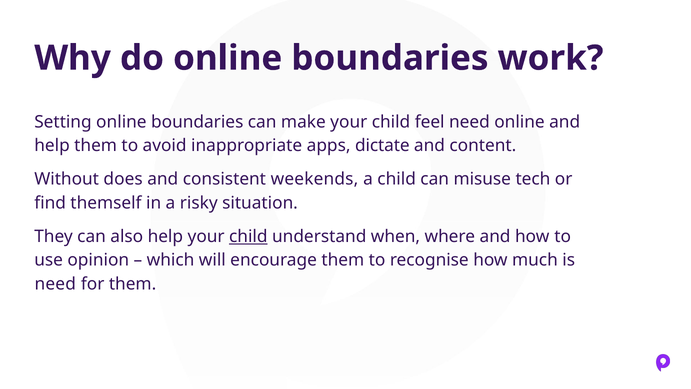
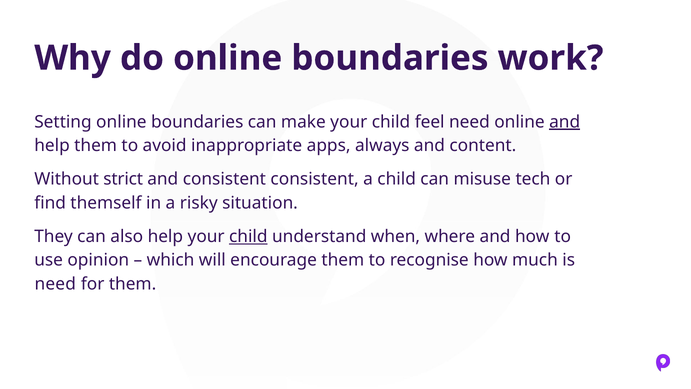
and at (565, 122) underline: none -> present
dictate: dictate -> always
does: does -> strict
consistent weekends: weekends -> consistent
